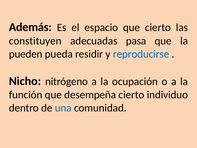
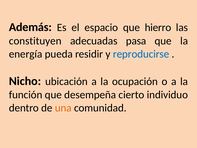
que cierto: cierto -> hierro
pueden: pueden -> energía
nitrógeno: nitrógeno -> ubicación
una colour: blue -> orange
